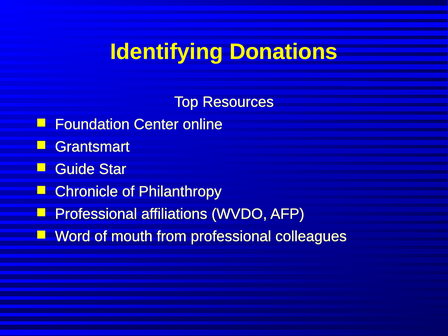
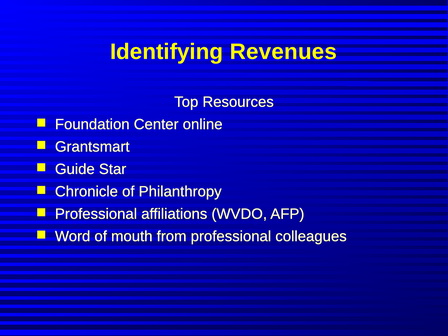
Donations: Donations -> Revenues
